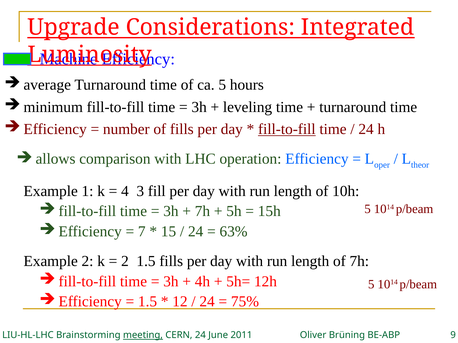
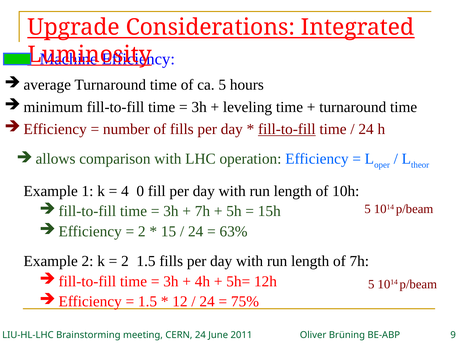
3: 3 -> 0
7 at (142, 232): 7 -> 2
meeting underline: present -> none
